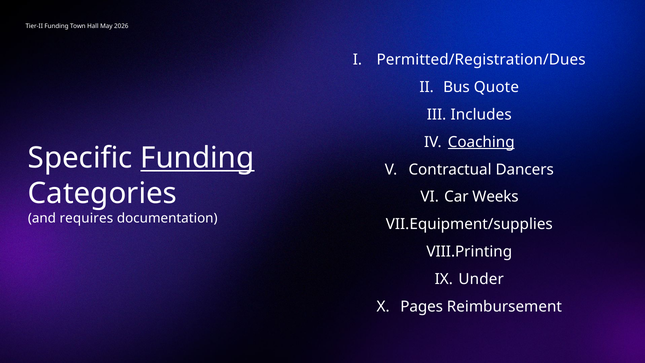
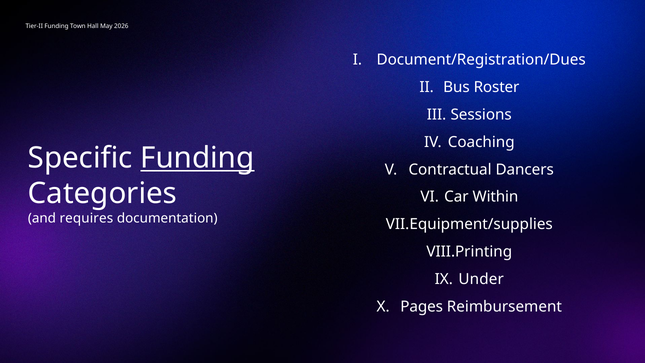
Permitted/Registration/Dues: Permitted/Registration/Dues -> Document/Registration/Dues
Quote: Quote -> Roster
Includes: Includes -> Sessions
Coaching underline: present -> none
Weeks: Weeks -> Within
